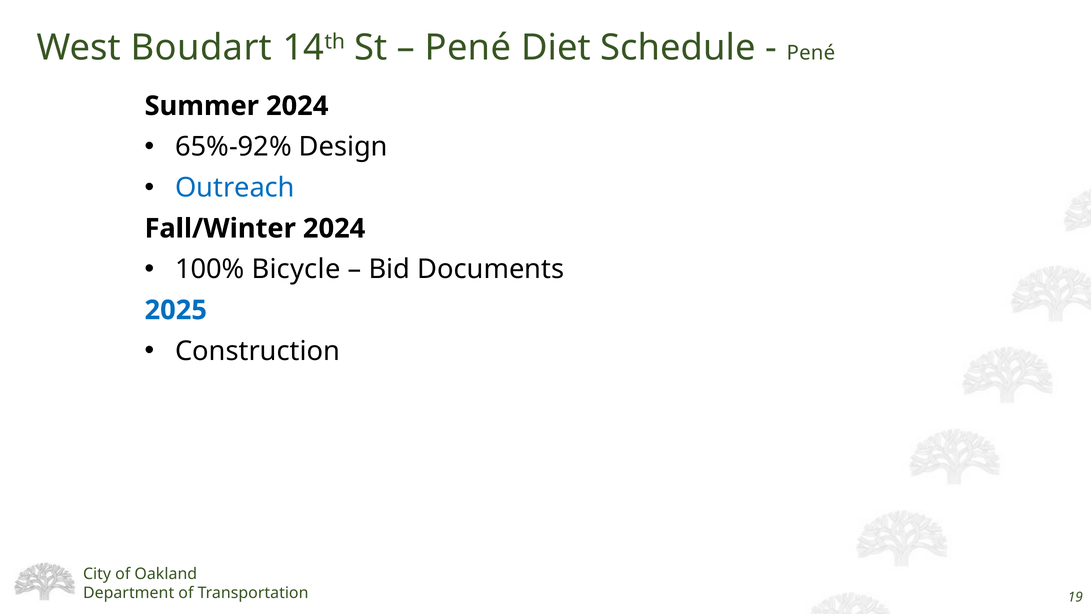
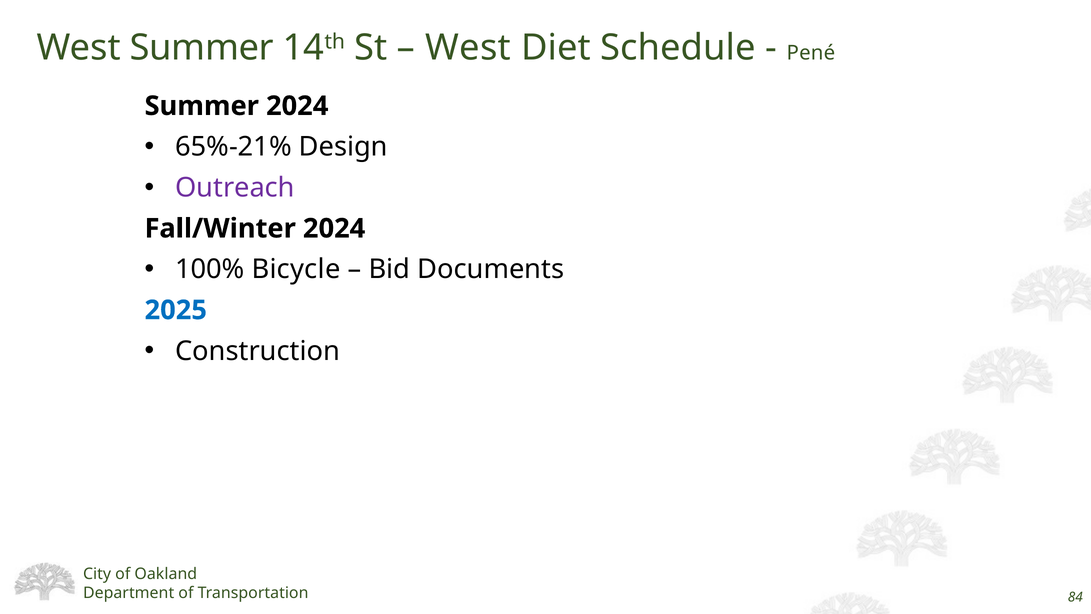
West Boudart: Boudart -> Summer
Pené at (468, 47): Pené -> West
65%-92%: 65%-92% -> 65%-21%
Outreach colour: blue -> purple
19: 19 -> 84
